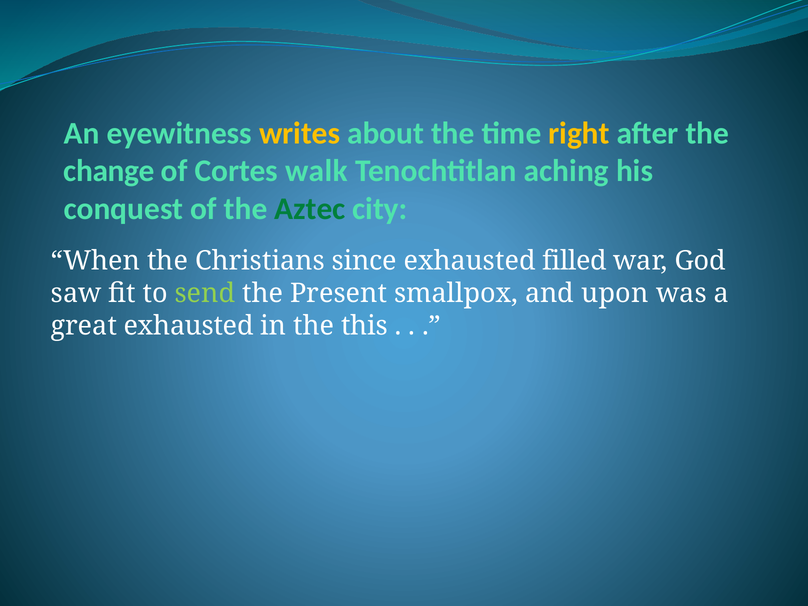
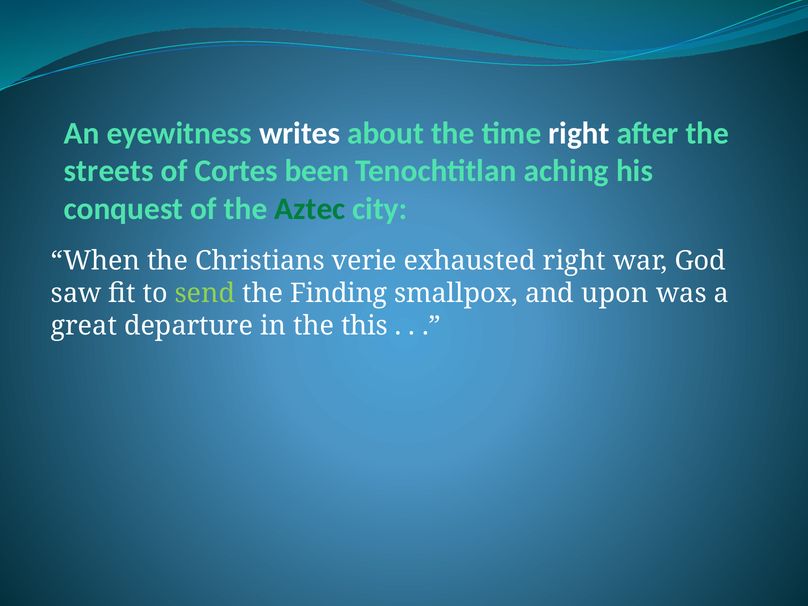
writes colour: yellow -> white
right at (579, 133) colour: yellow -> white
change: change -> streets
walk: walk -> been
since: since -> verie
exhausted filled: filled -> right
Present: Present -> Finding
great exhausted: exhausted -> departure
